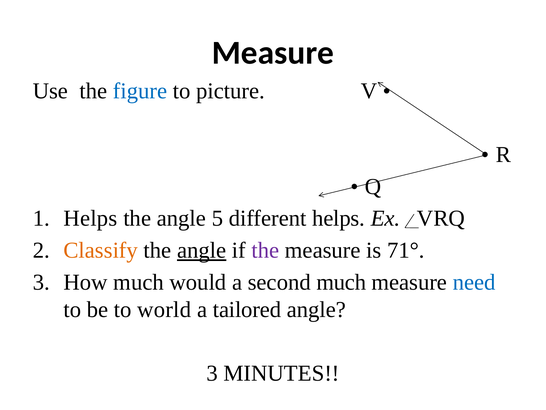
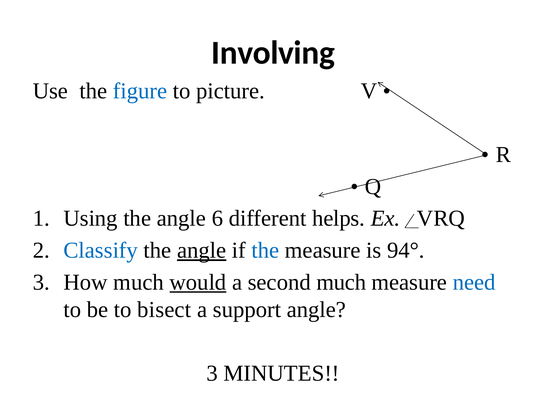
Measure at (273, 53): Measure -> Involving
Helps at (90, 218): Helps -> Using
5: 5 -> 6
Classify colour: orange -> blue
the at (265, 250) colour: purple -> blue
71°: 71° -> 94°
would underline: none -> present
world: world -> bisect
tailored: tailored -> support
